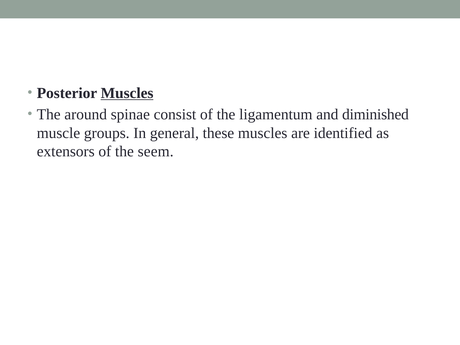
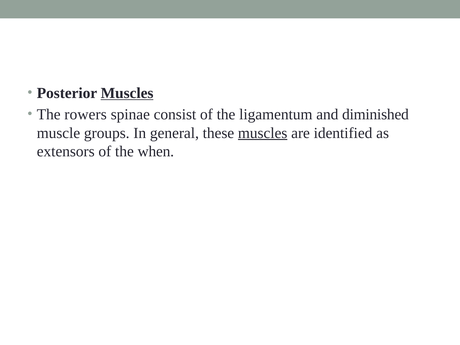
around: around -> rowers
muscles at (263, 133) underline: none -> present
seem: seem -> when
